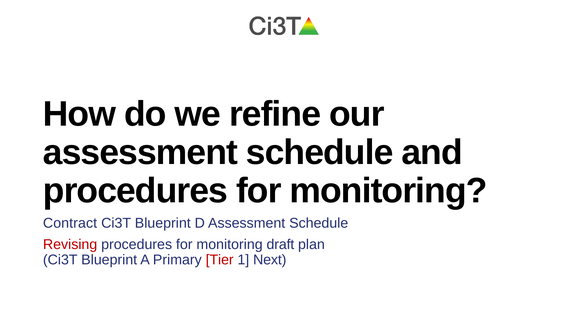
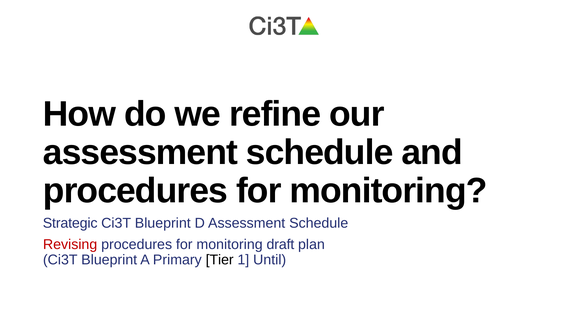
Contract: Contract -> Strategic
Tier colour: red -> black
Next: Next -> Until
